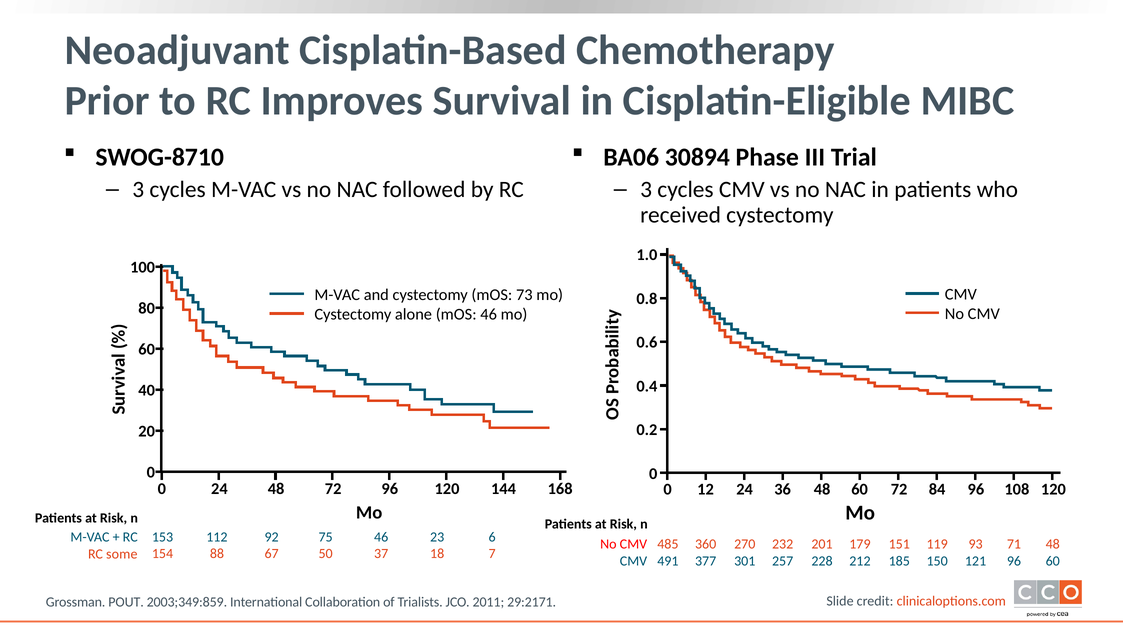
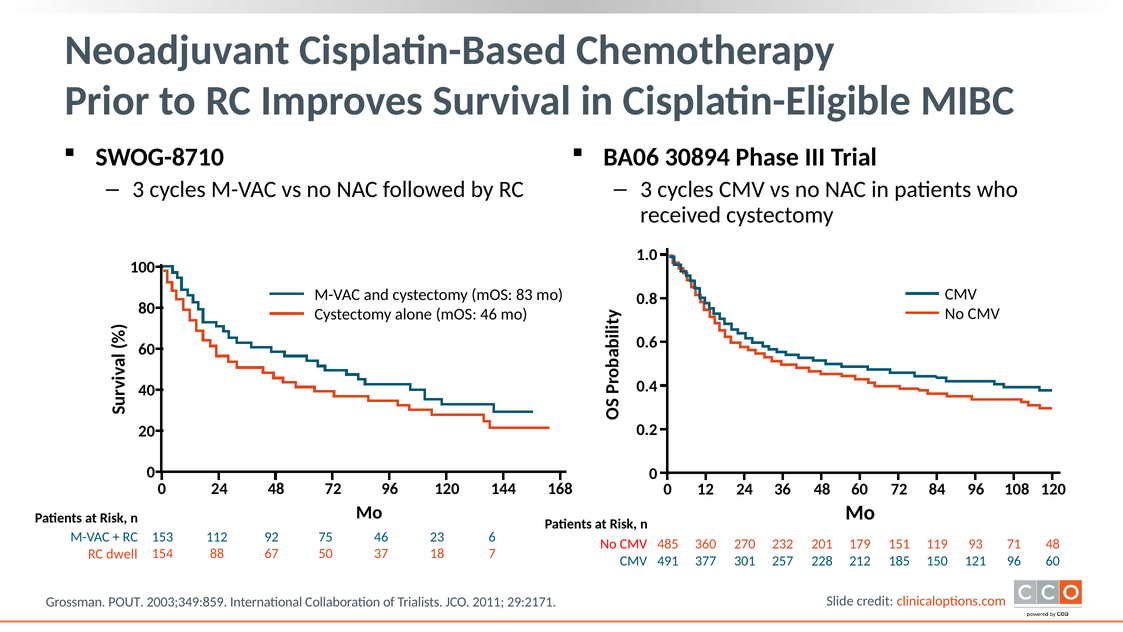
73: 73 -> 83
some: some -> dwell
